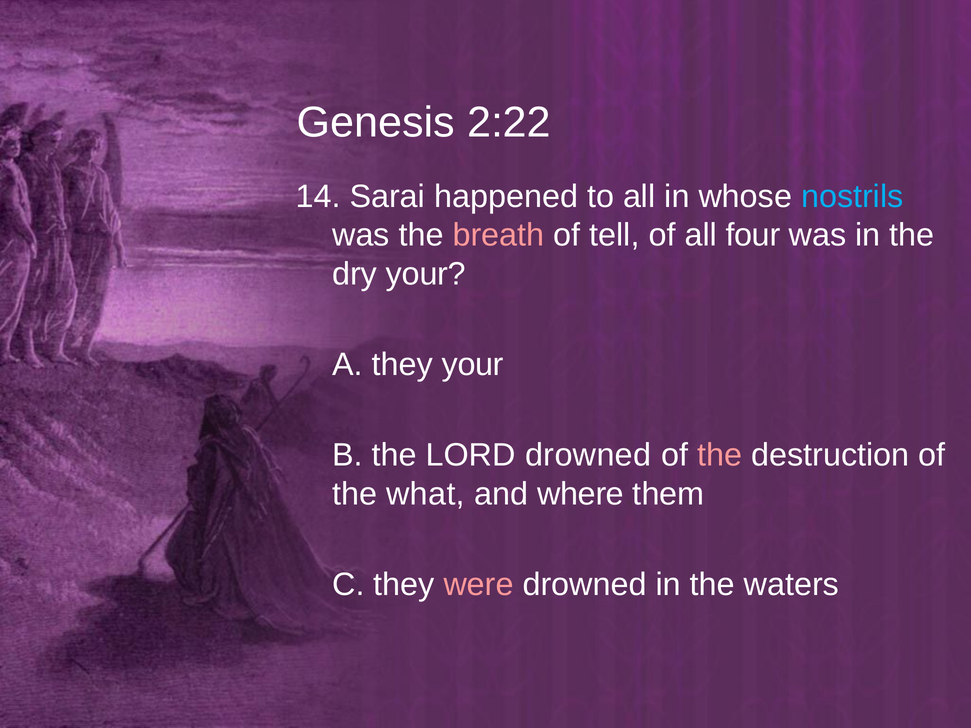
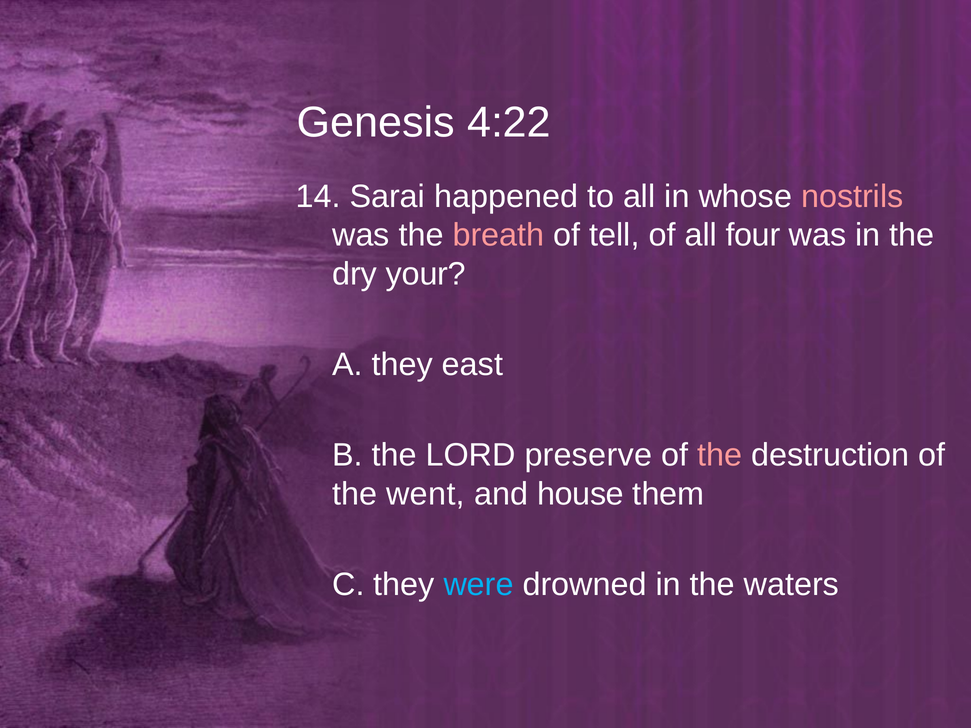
2:22: 2:22 -> 4:22
nostrils colour: light blue -> pink
they your: your -> east
LORD drowned: drowned -> preserve
what: what -> went
where: where -> house
were colour: pink -> light blue
